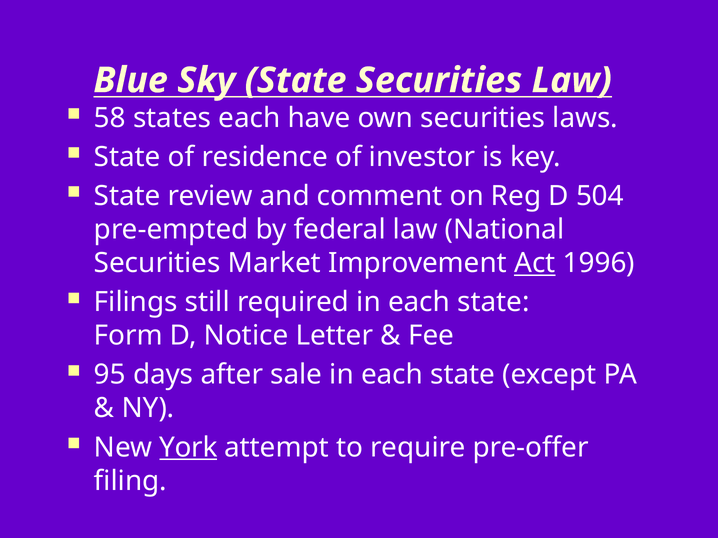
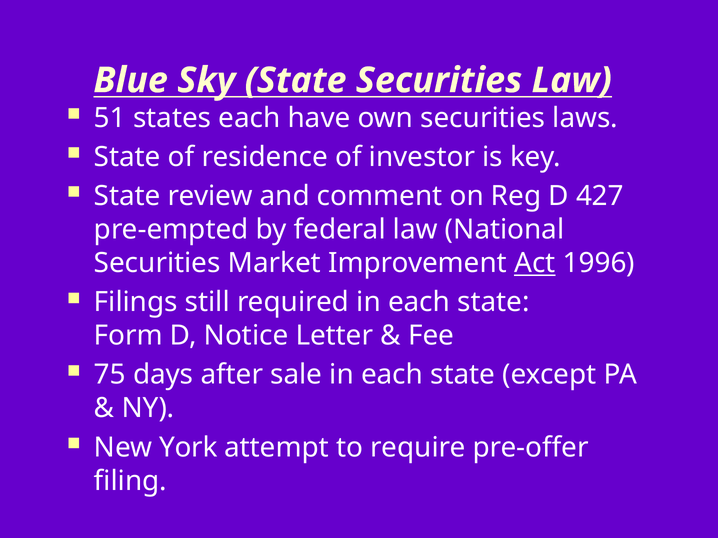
58: 58 -> 51
504: 504 -> 427
95: 95 -> 75
York underline: present -> none
